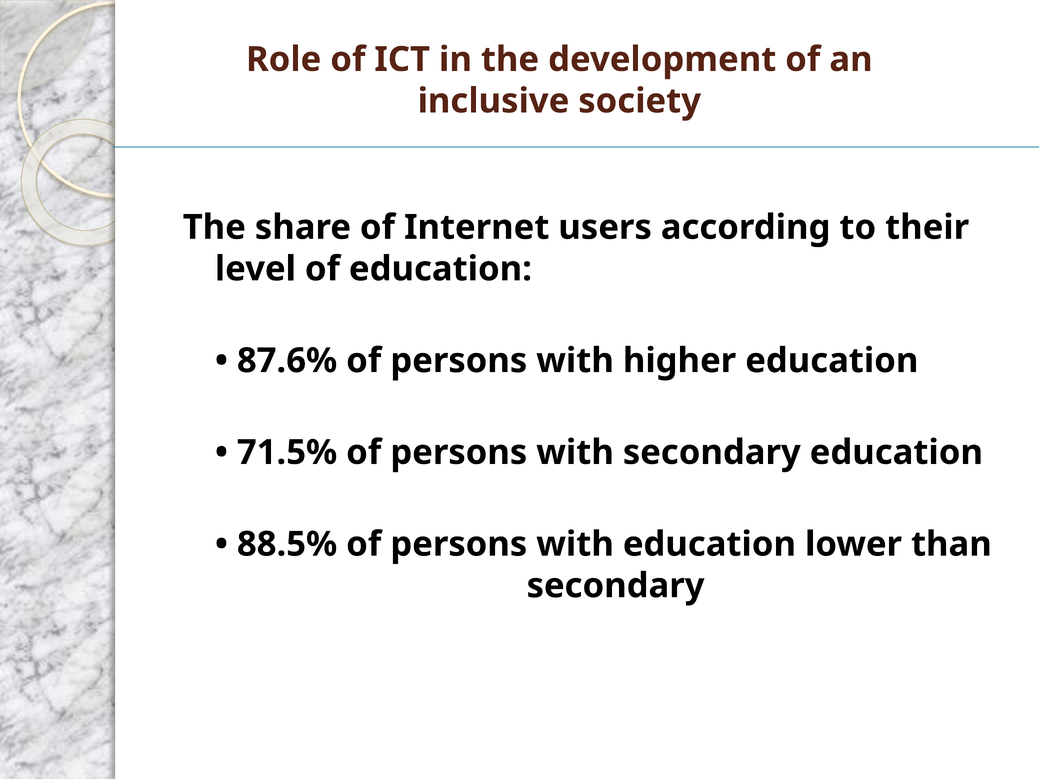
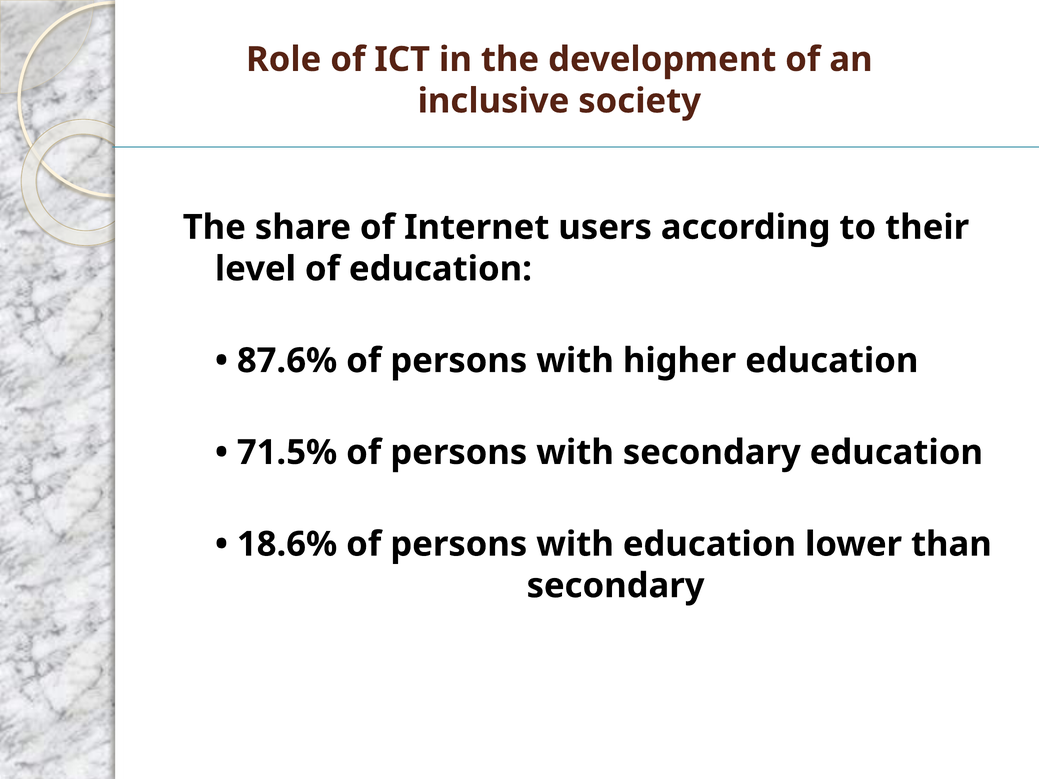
88.5%: 88.5% -> 18.6%
